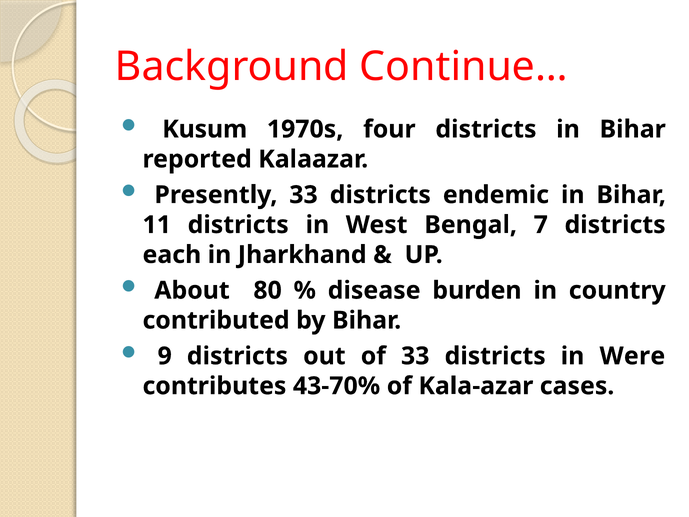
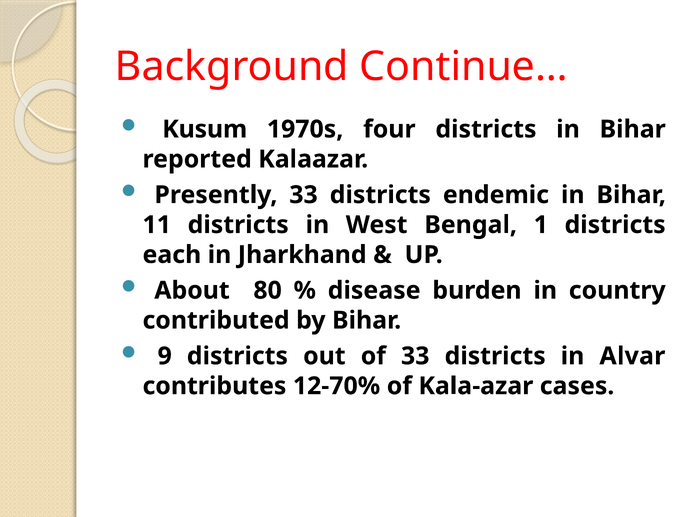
7: 7 -> 1
Were: Were -> Alvar
43-70%: 43-70% -> 12-70%
